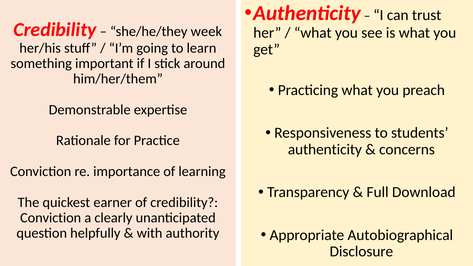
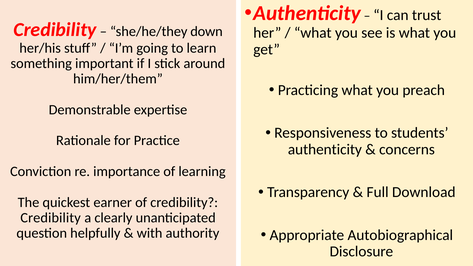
week: week -> down
Conviction at (51, 218): Conviction -> Credibility
